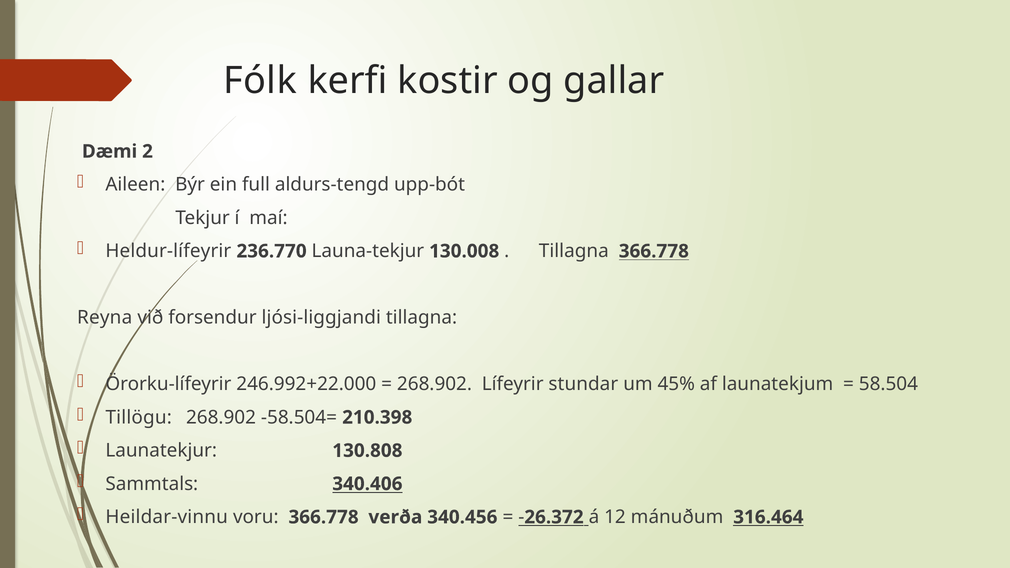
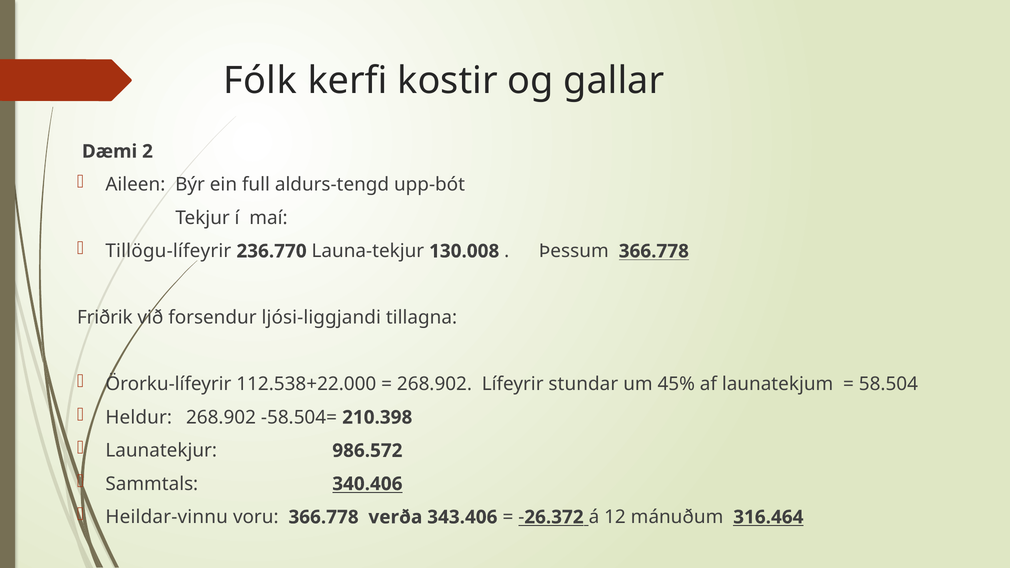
Heldur-lífeyrir: Heldur-lífeyrir -> Tillögu-lífeyrir
Tillagna at (574, 251): Tillagna -> Þessum
Reyna: Reyna -> Friðrik
246.992+22.000: 246.992+22.000 -> 112.538+22.000
Tillögu: Tillögu -> Heldur
130.808: 130.808 -> 986.572
340.456: 340.456 -> 343.406
